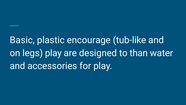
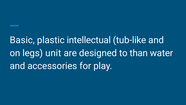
encourage: encourage -> intellectual
legs play: play -> unit
